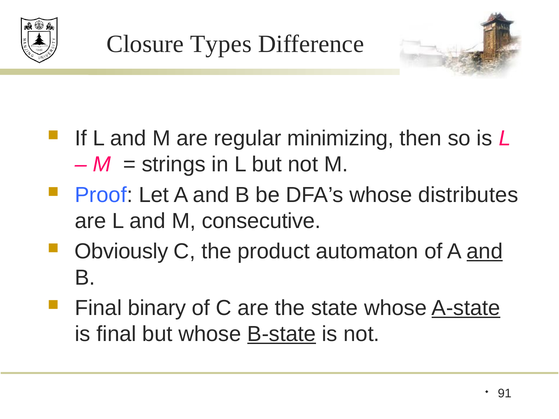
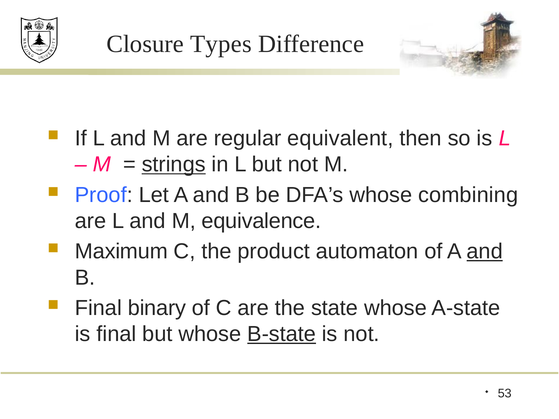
minimizing: minimizing -> equivalent
strings underline: none -> present
distributes: distributes -> combining
consecutive: consecutive -> equivalence
Obviously: Obviously -> Maximum
A-state underline: present -> none
91: 91 -> 53
